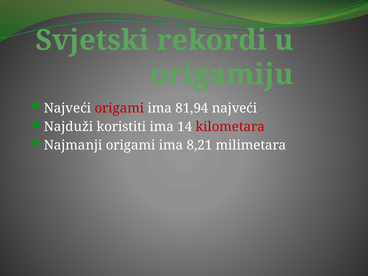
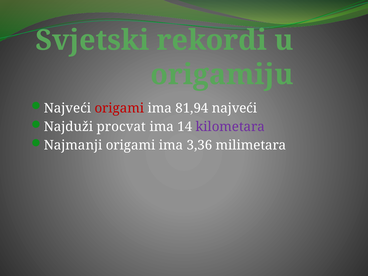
koristiti: koristiti -> procvat
kilometara colour: red -> purple
8,21: 8,21 -> 3,36
